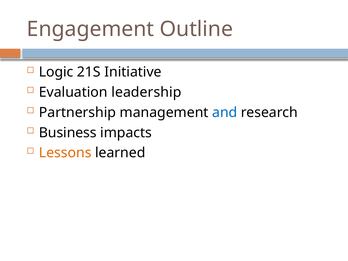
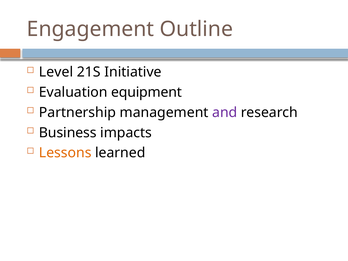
Logic: Logic -> Level
leadership: leadership -> equipment
and colour: blue -> purple
